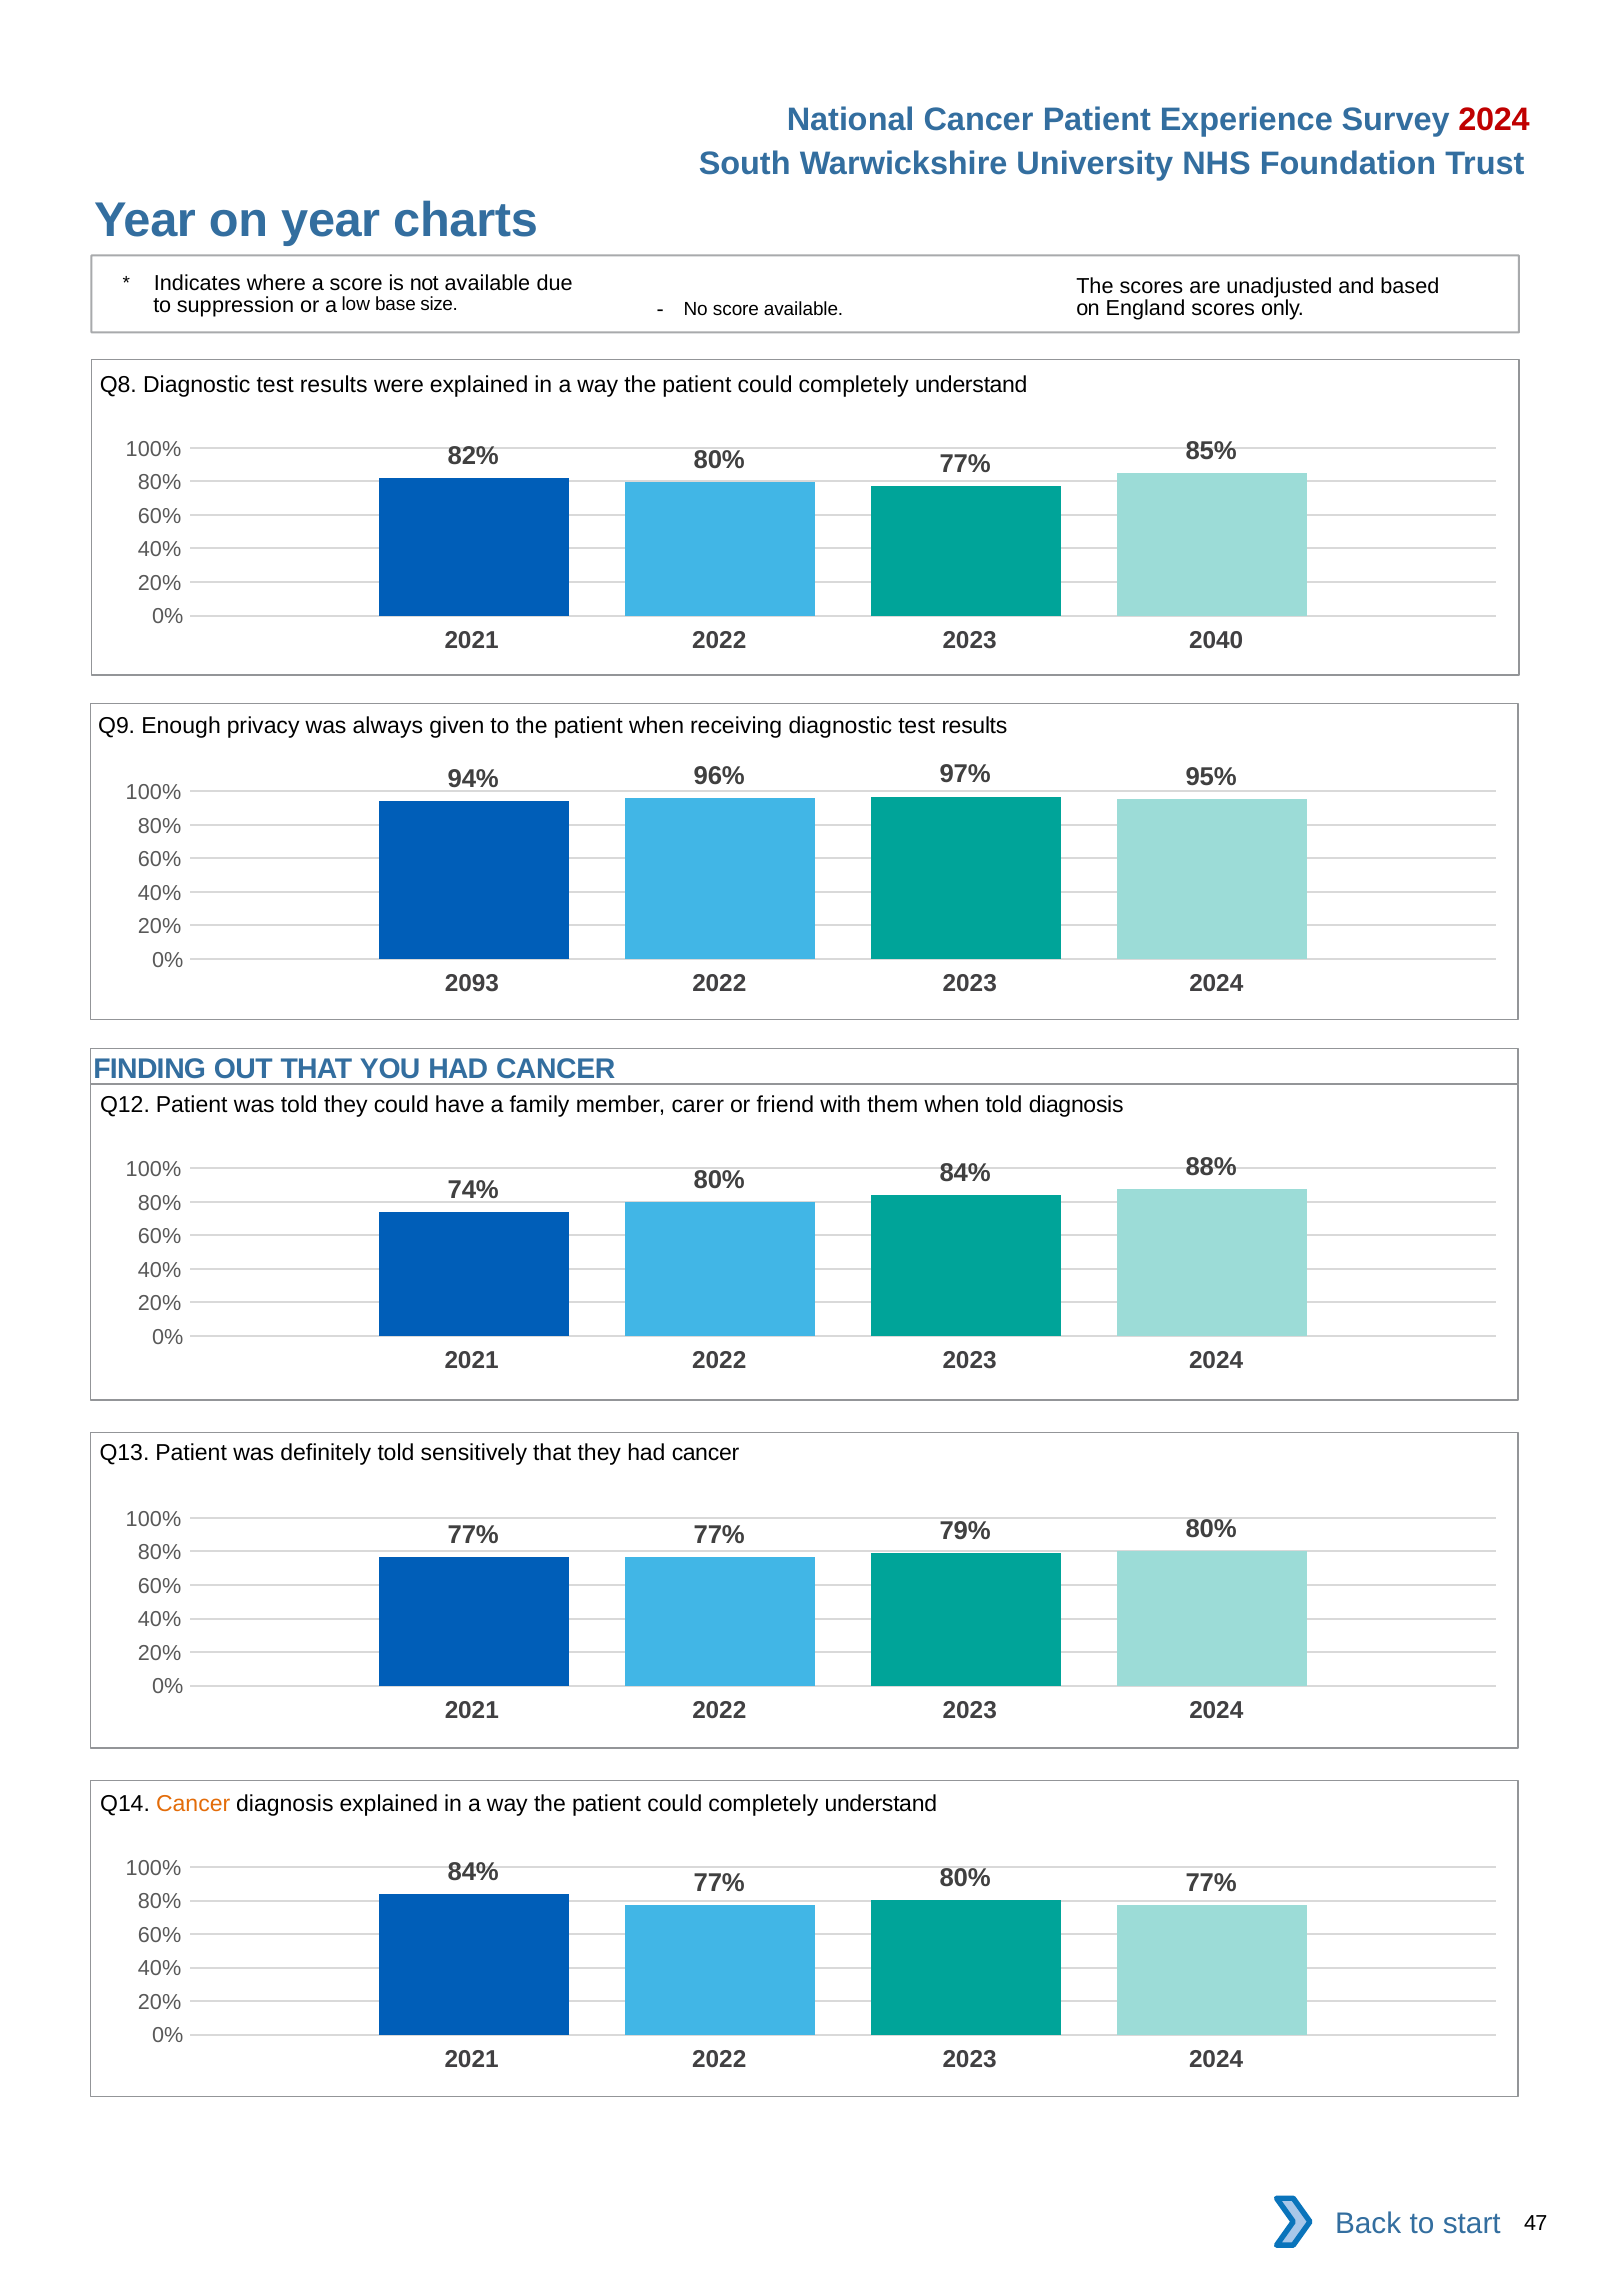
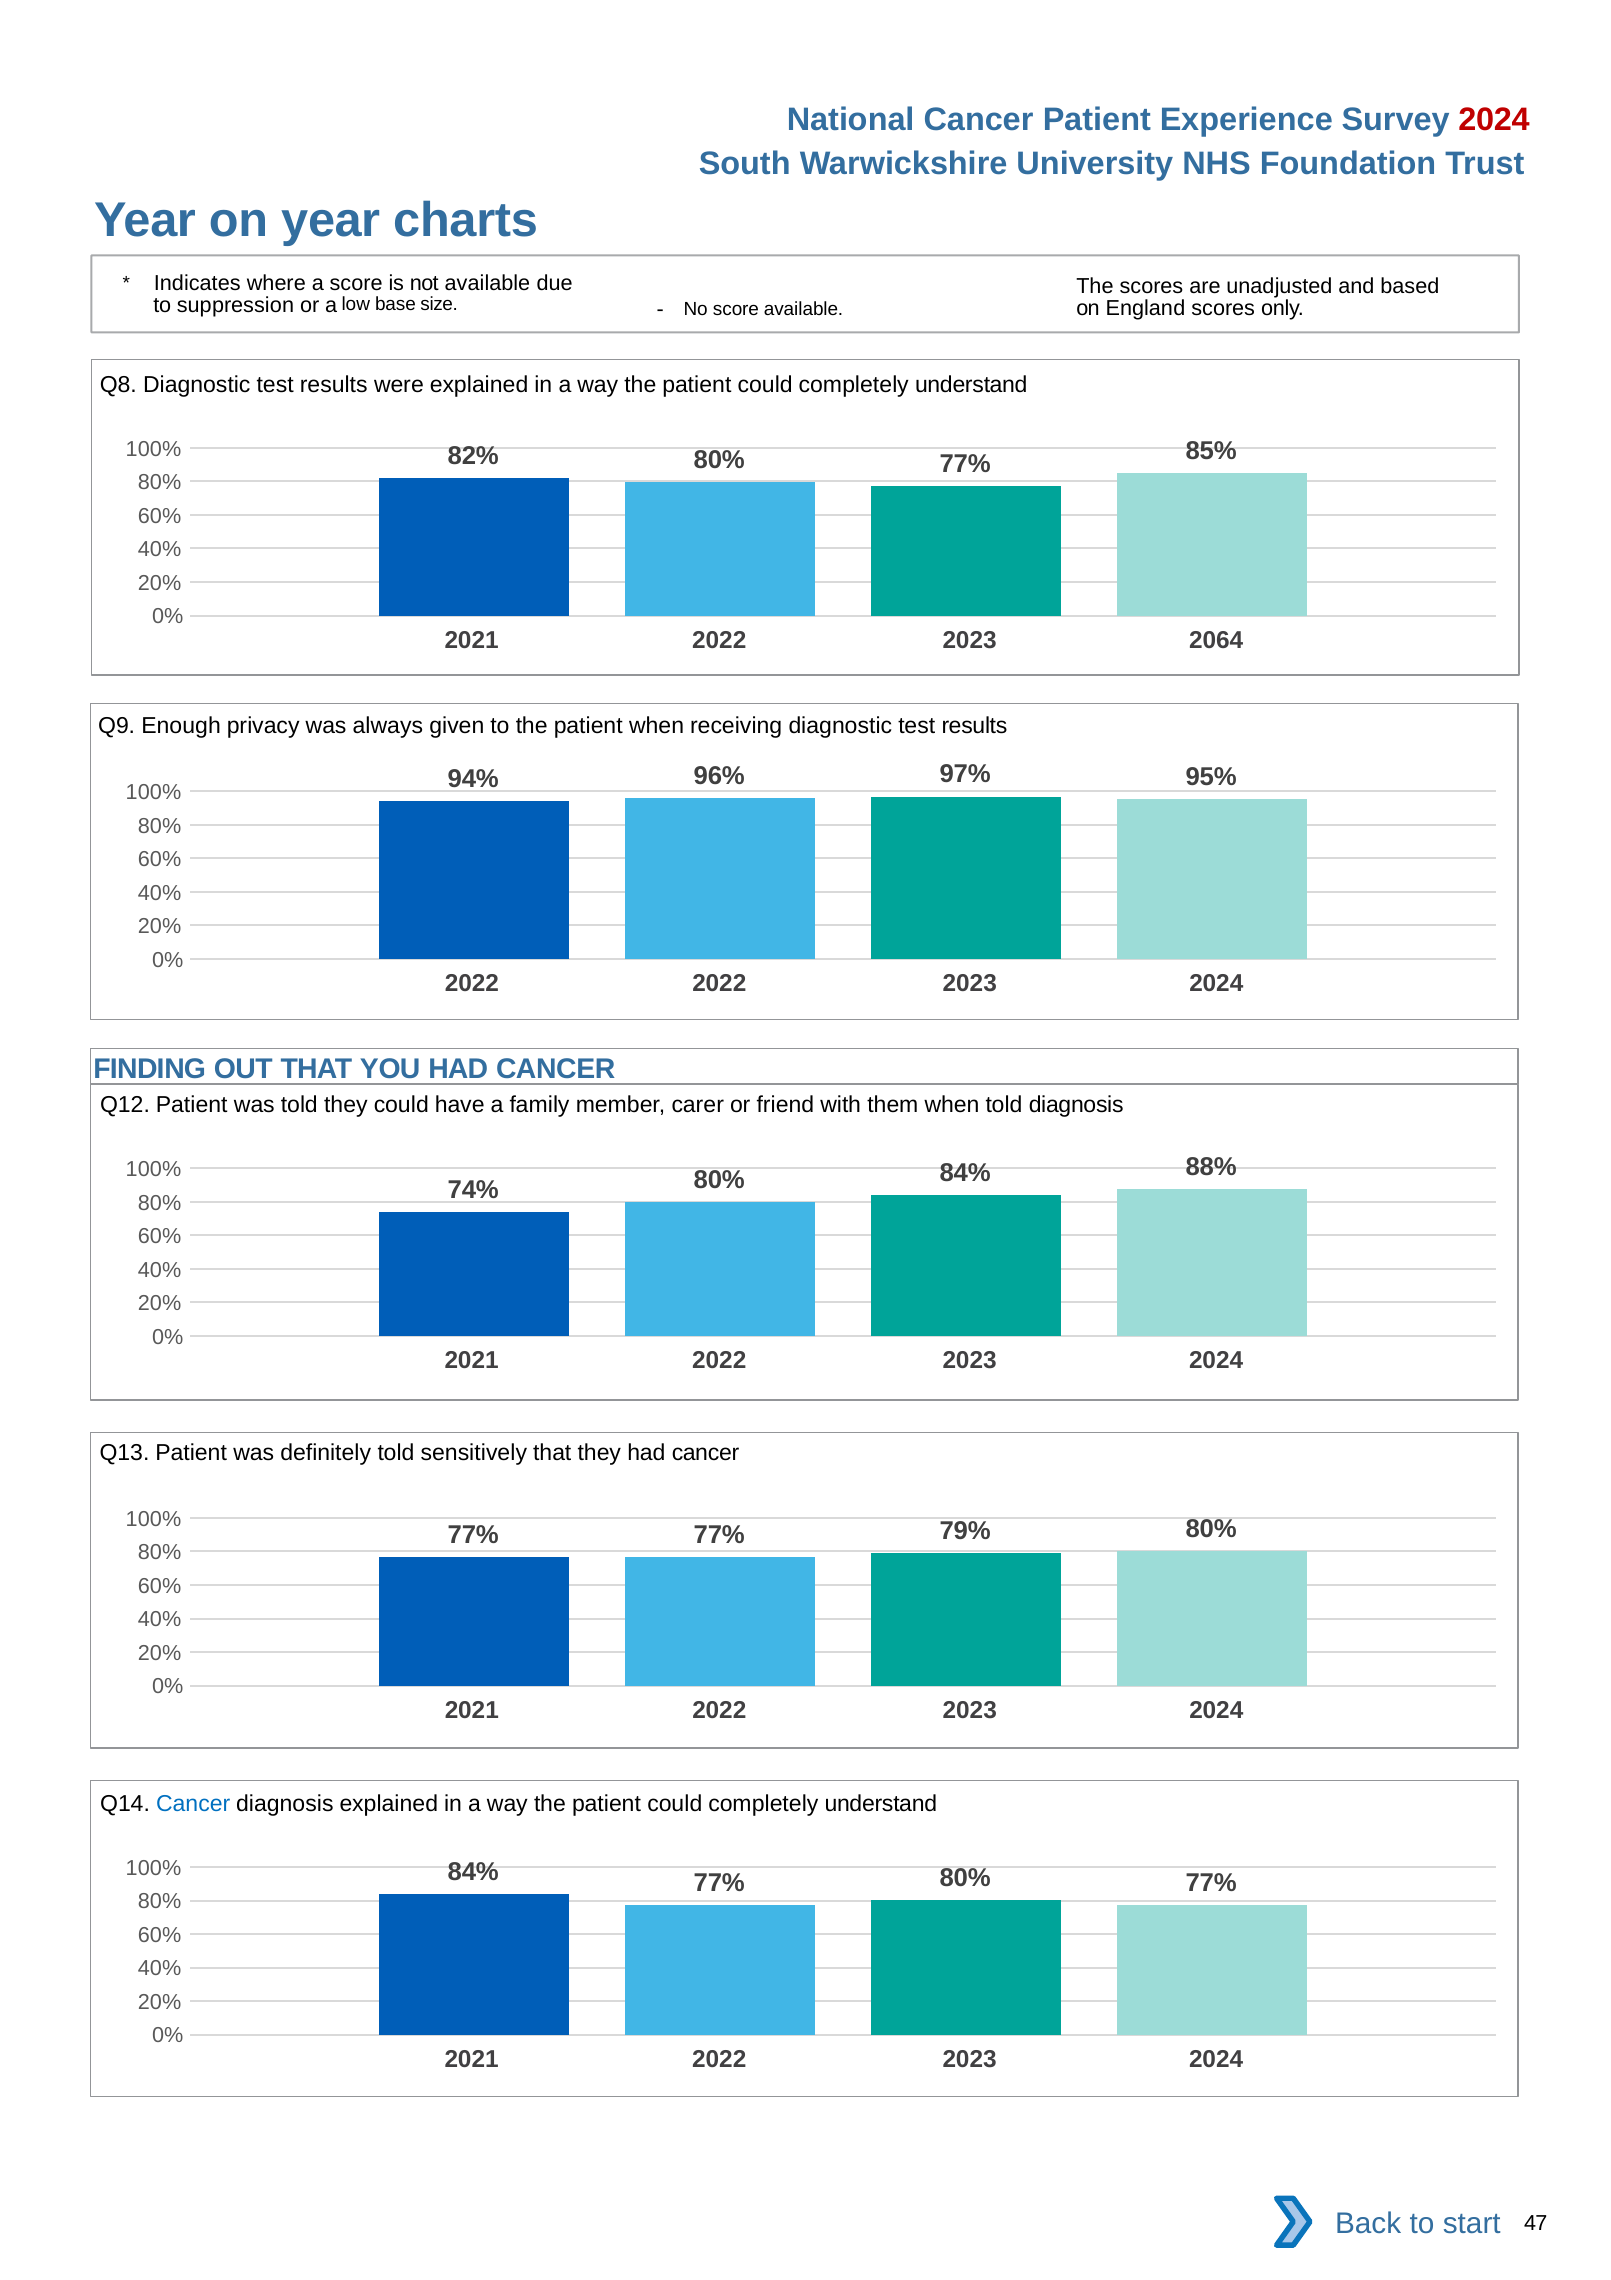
2040: 2040 -> 2064
2093 at (472, 984): 2093 -> 2022
Cancer at (193, 1804) colour: orange -> blue
